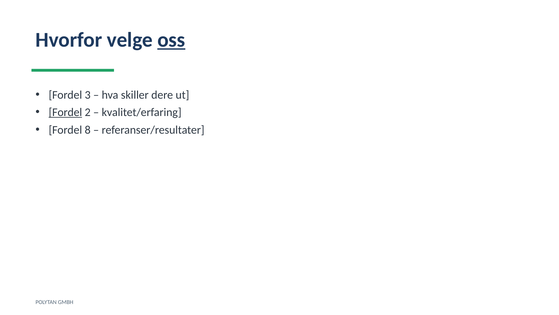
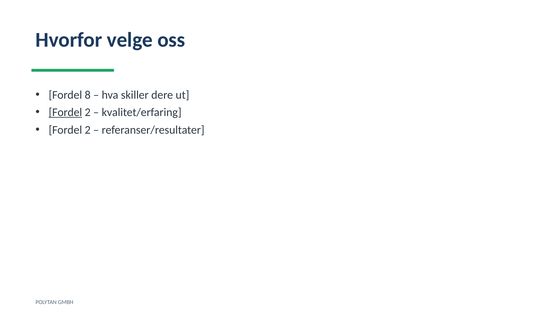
oss underline: present -> none
3: 3 -> 8
8 at (88, 130): 8 -> 2
